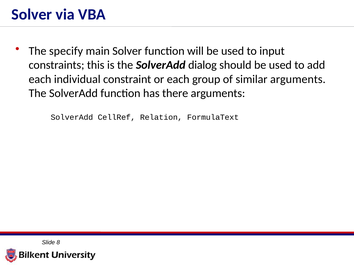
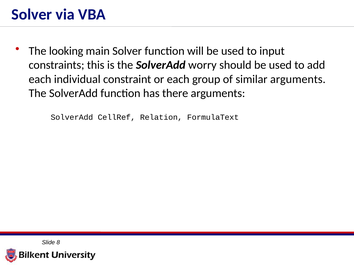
specify: specify -> looking
dialog: dialog -> worry
